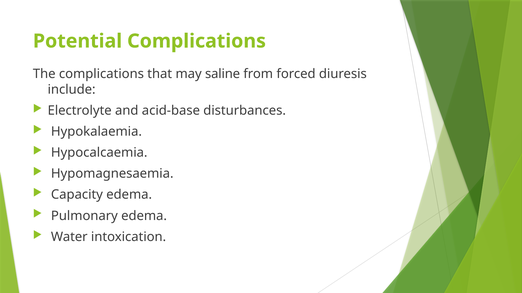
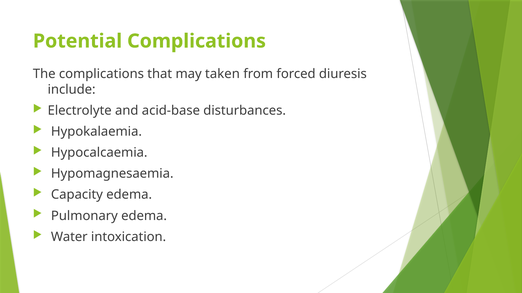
saline: saline -> taken
